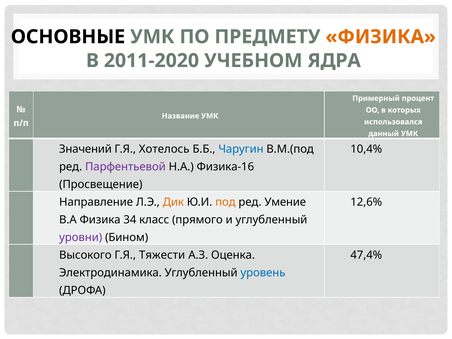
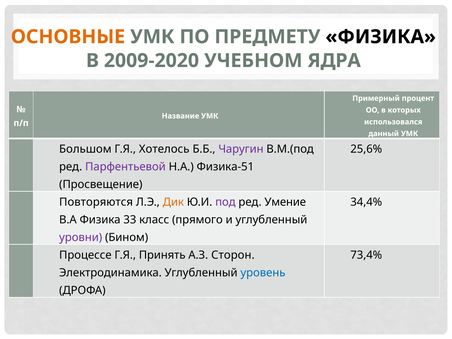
ОСНОВНЫЕ colour: black -> orange
ФИЗИКА at (381, 37) colour: orange -> black
2011-2020: 2011-2020 -> 2009-2020
Значений: Значений -> Большом
Чаругин colour: blue -> purple
10,4%: 10,4% -> 25,6%
Физика-16: Физика-16 -> Физика-51
Направление: Направление -> Повторяются
под colour: orange -> purple
12,6%: 12,6% -> 34,4%
34: 34 -> 33
Высокого: Высокого -> Процессе
Тяжести: Тяжести -> Принять
Оценка: Оценка -> Сторон
47,4%: 47,4% -> 73,4%
